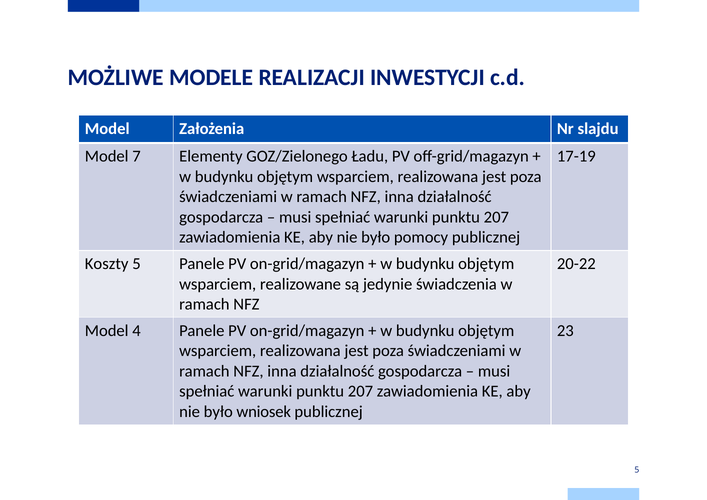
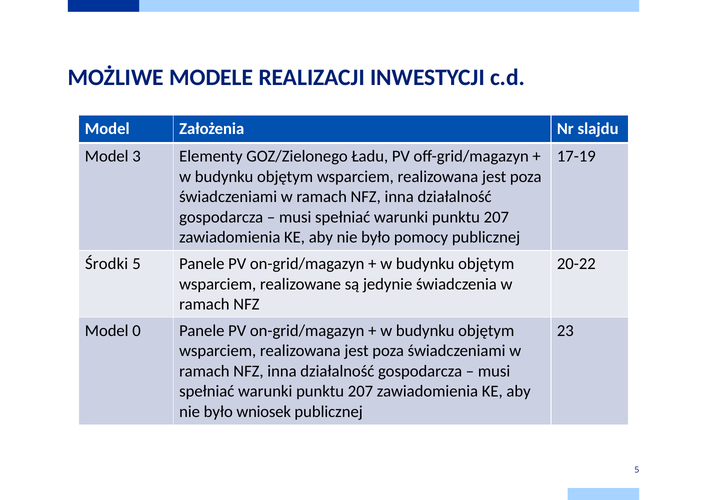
7: 7 -> 3
Koszty: Koszty -> Środki
4: 4 -> 0
